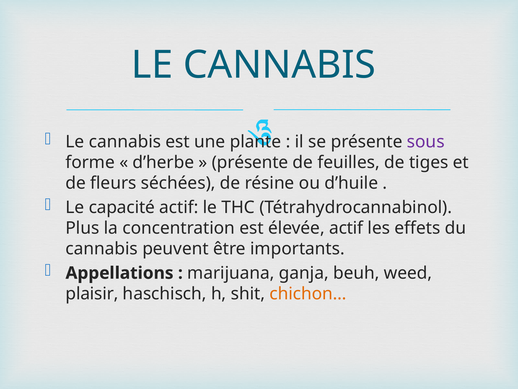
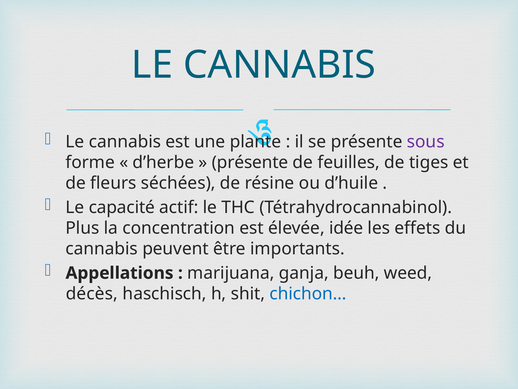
élevée actif: actif -> idée
plaisir: plaisir -> décès
chichon… colour: orange -> blue
